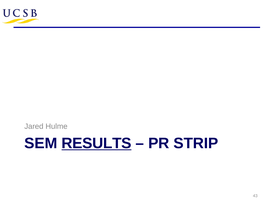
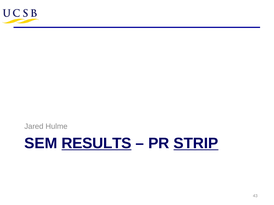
STRIP underline: none -> present
